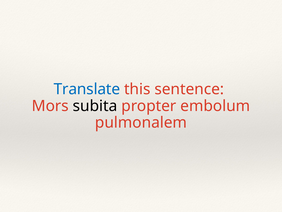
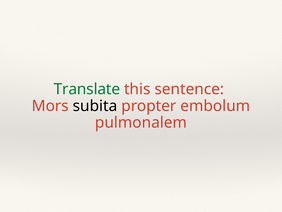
Translate colour: blue -> green
